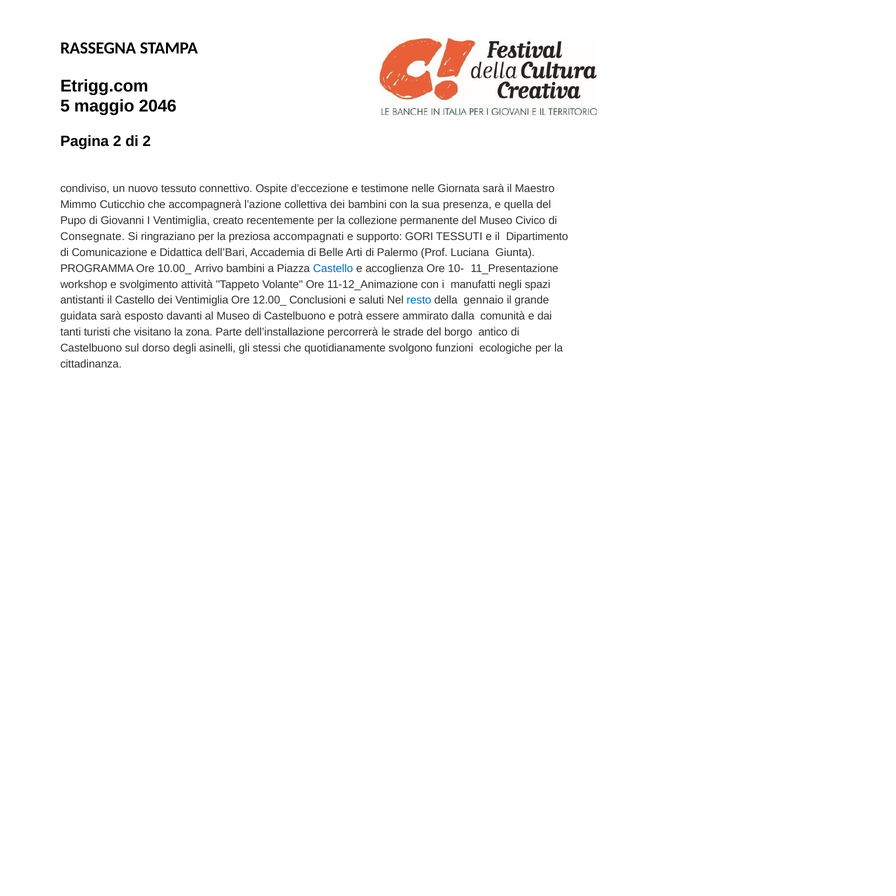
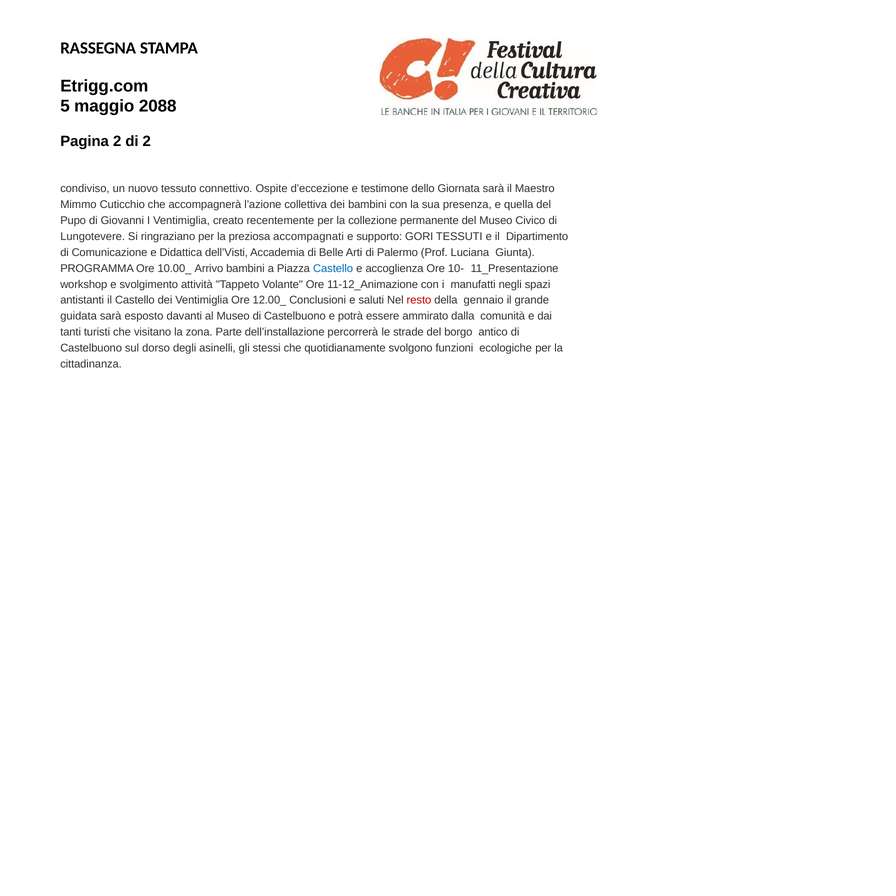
2046: 2046 -> 2088
nelle: nelle -> dello
Consegnate: Consegnate -> Lungotevere
dell’Bari: dell’Bari -> dell’Visti
resto colour: blue -> red
